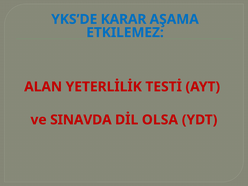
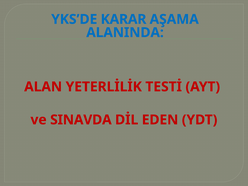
ETKILEMEZ: ETKILEMEZ -> ALANINDA
OLSA: OLSA -> EDEN
